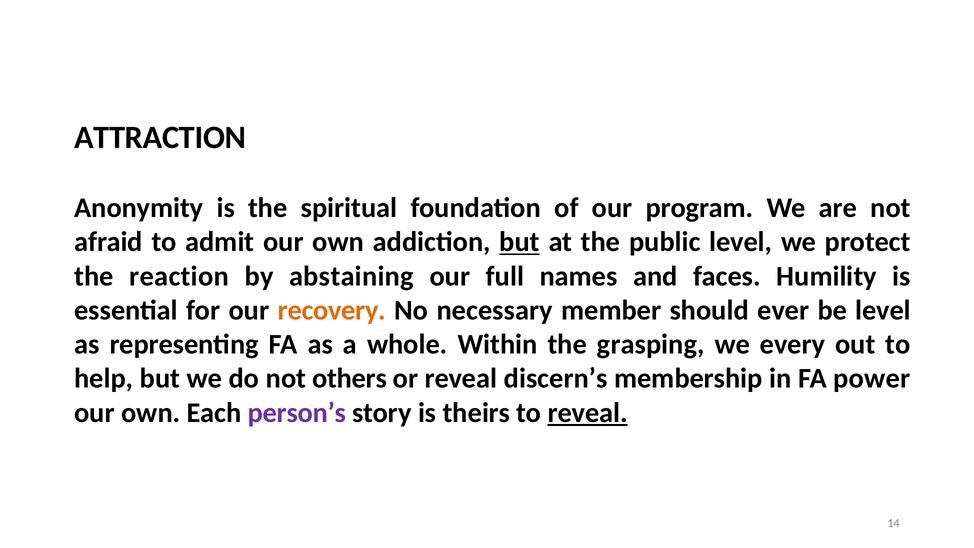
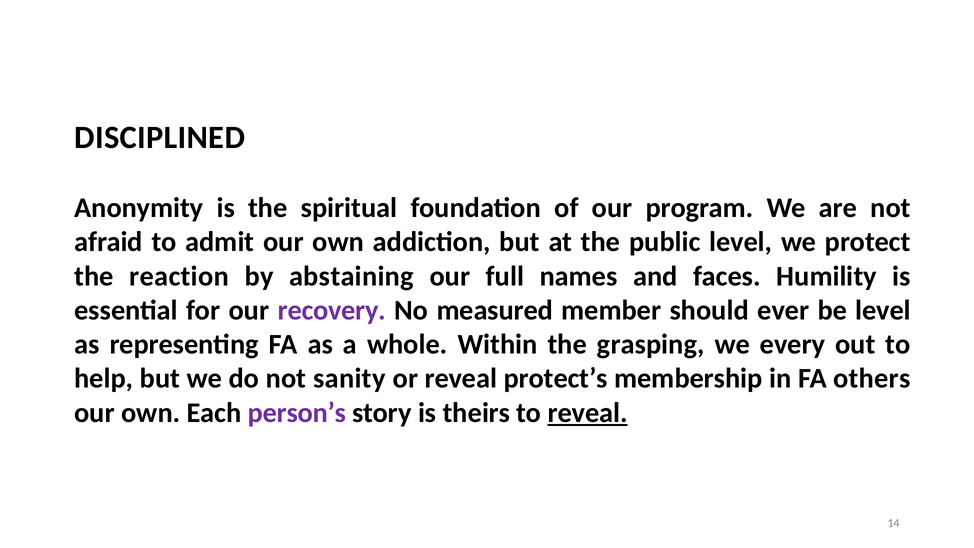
ATTRACTION: ATTRACTION -> DISCIPLINED
but at (520, 242) underline: present -> none
recovery colour: orange -> purple
necessary: necessary -> measured
others: others -> sanity
discern’s: discern’s -> protect’s
power: power -> others
